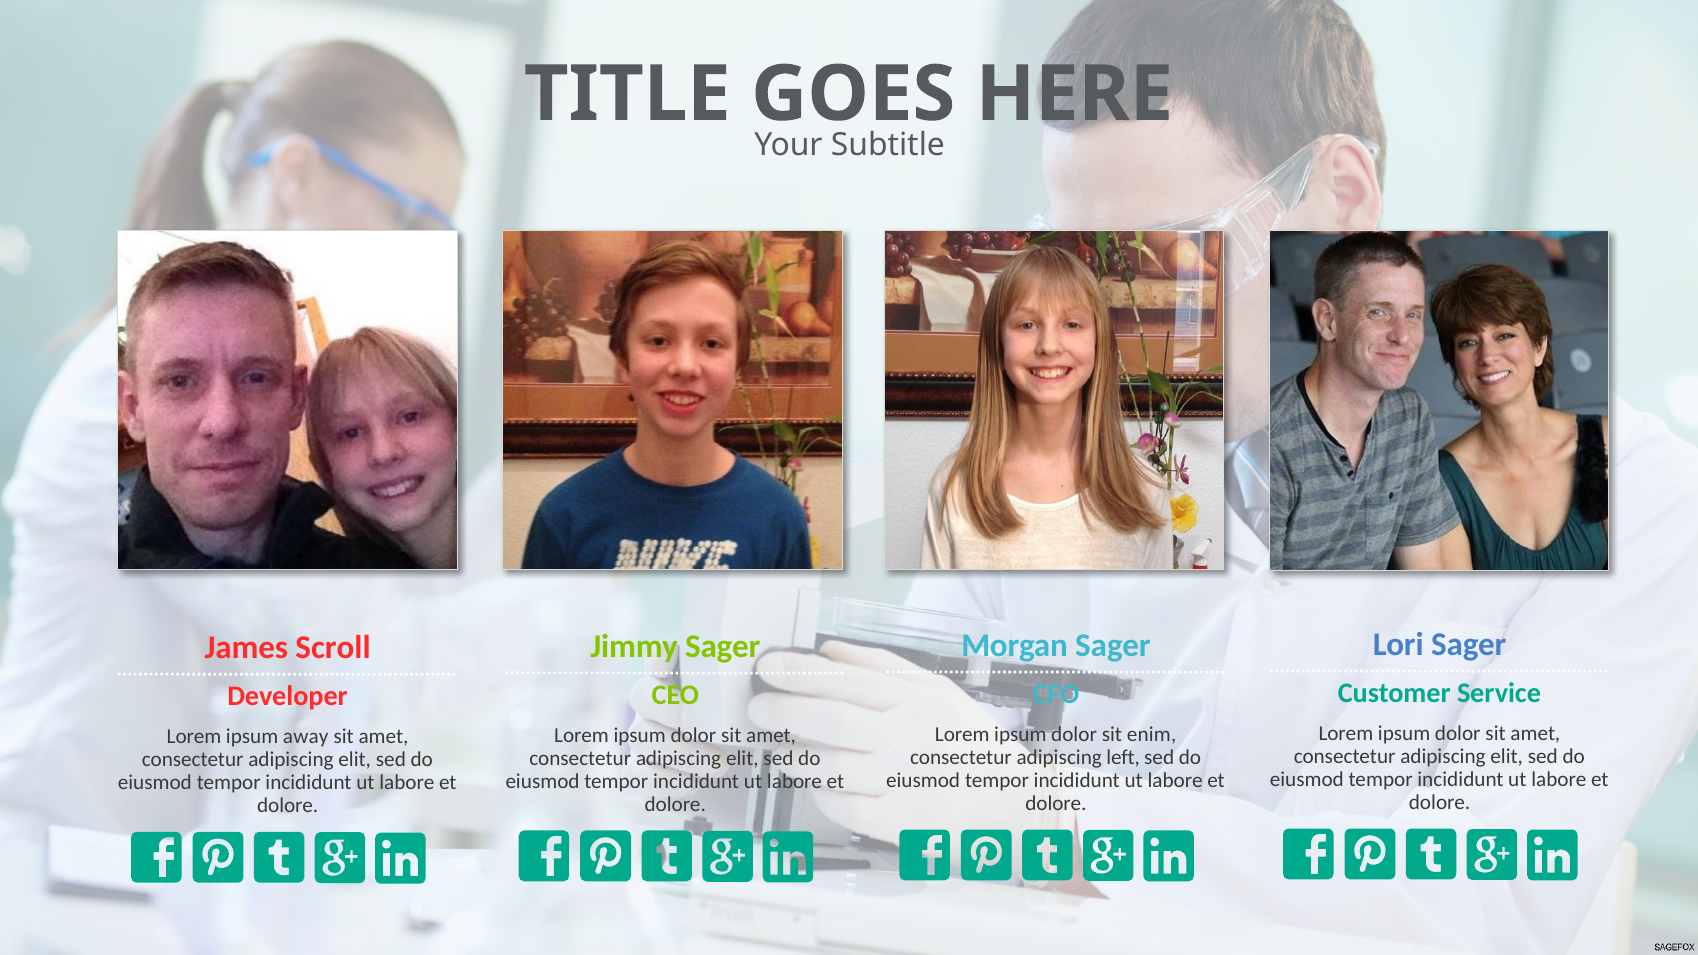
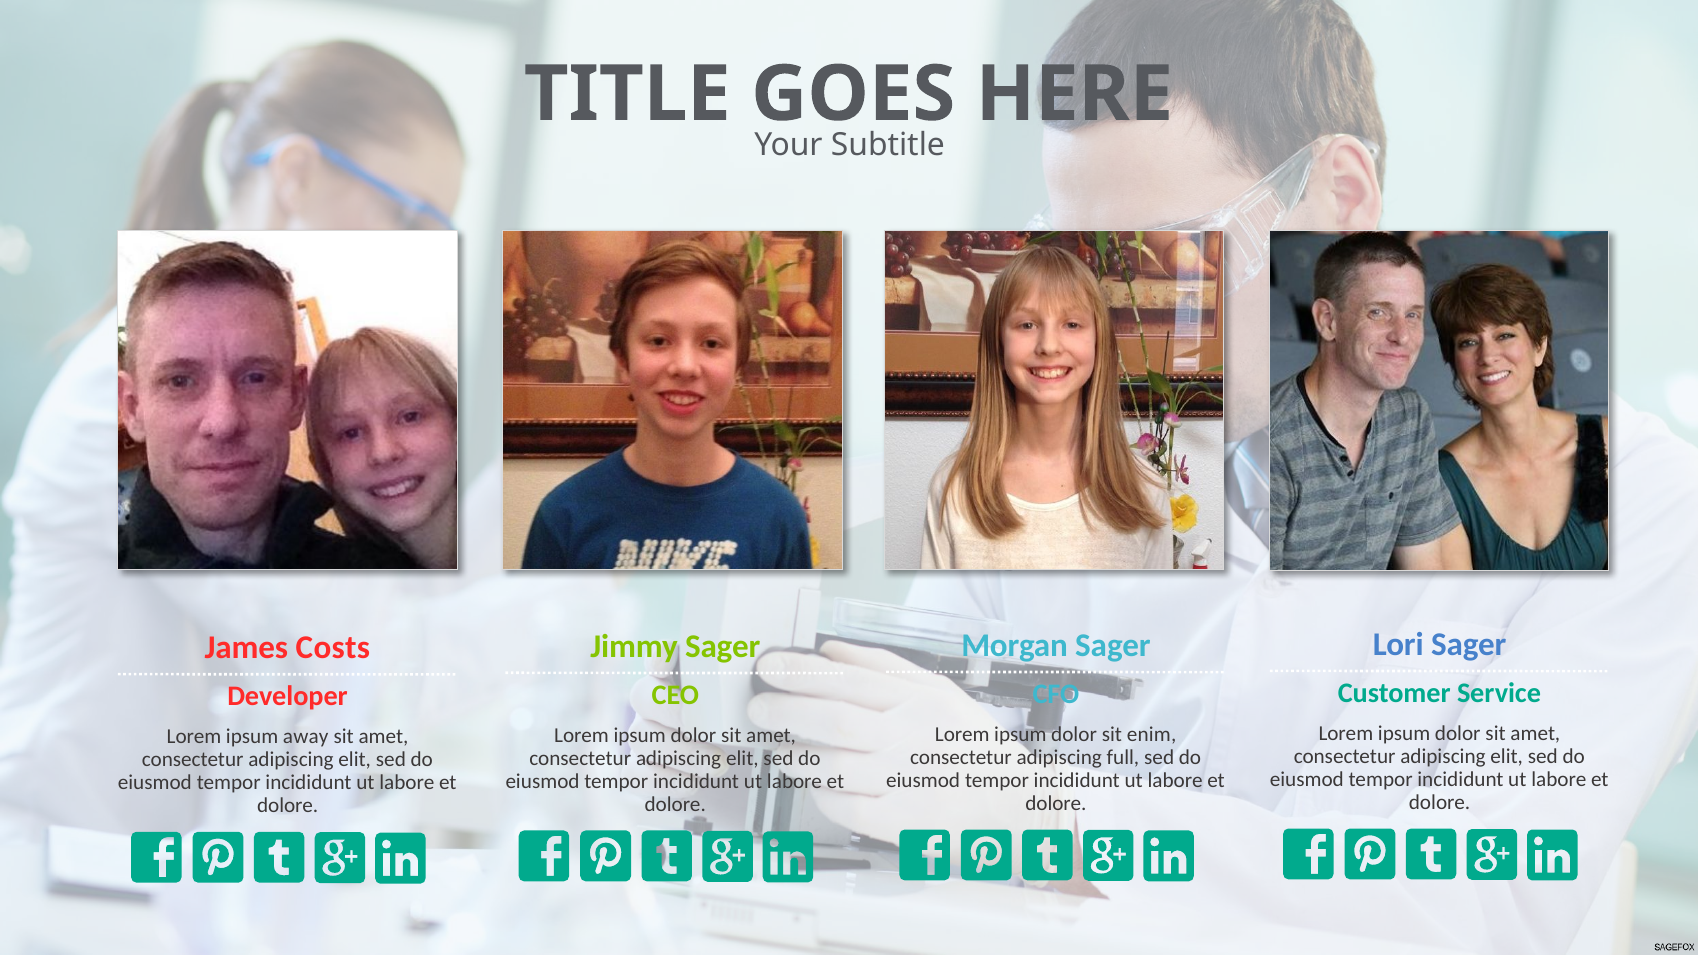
Scroll: Scroll -> Costs
left: left -> full
